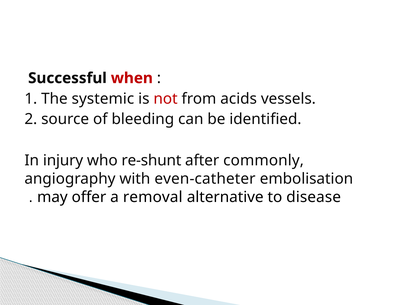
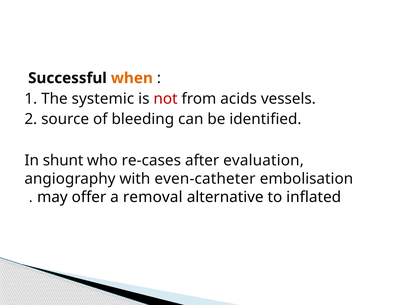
when colour: red -> orange
injury: injury -> shunt
re-shunt: re-shunt -> re-cases
commonly: commonly -> evaluation
disease: disease -> inflated
